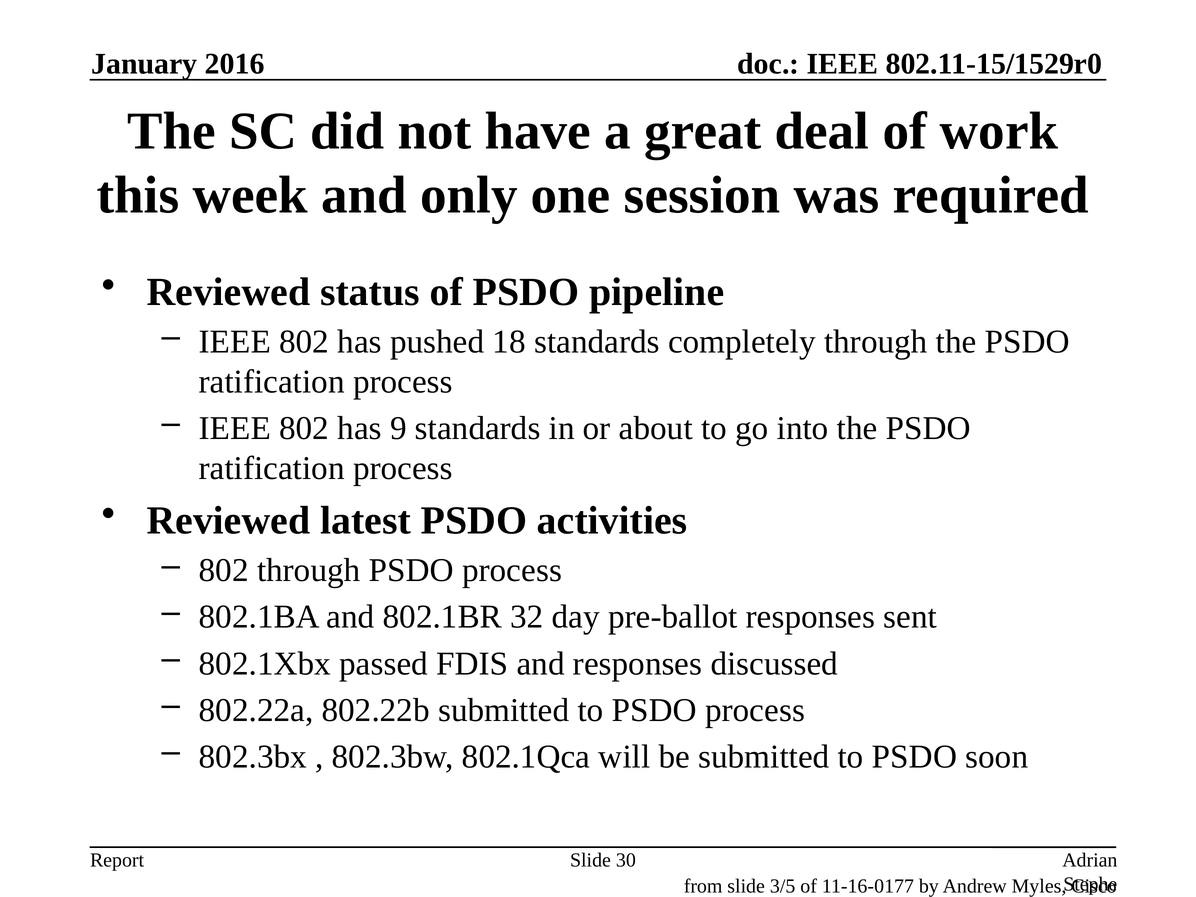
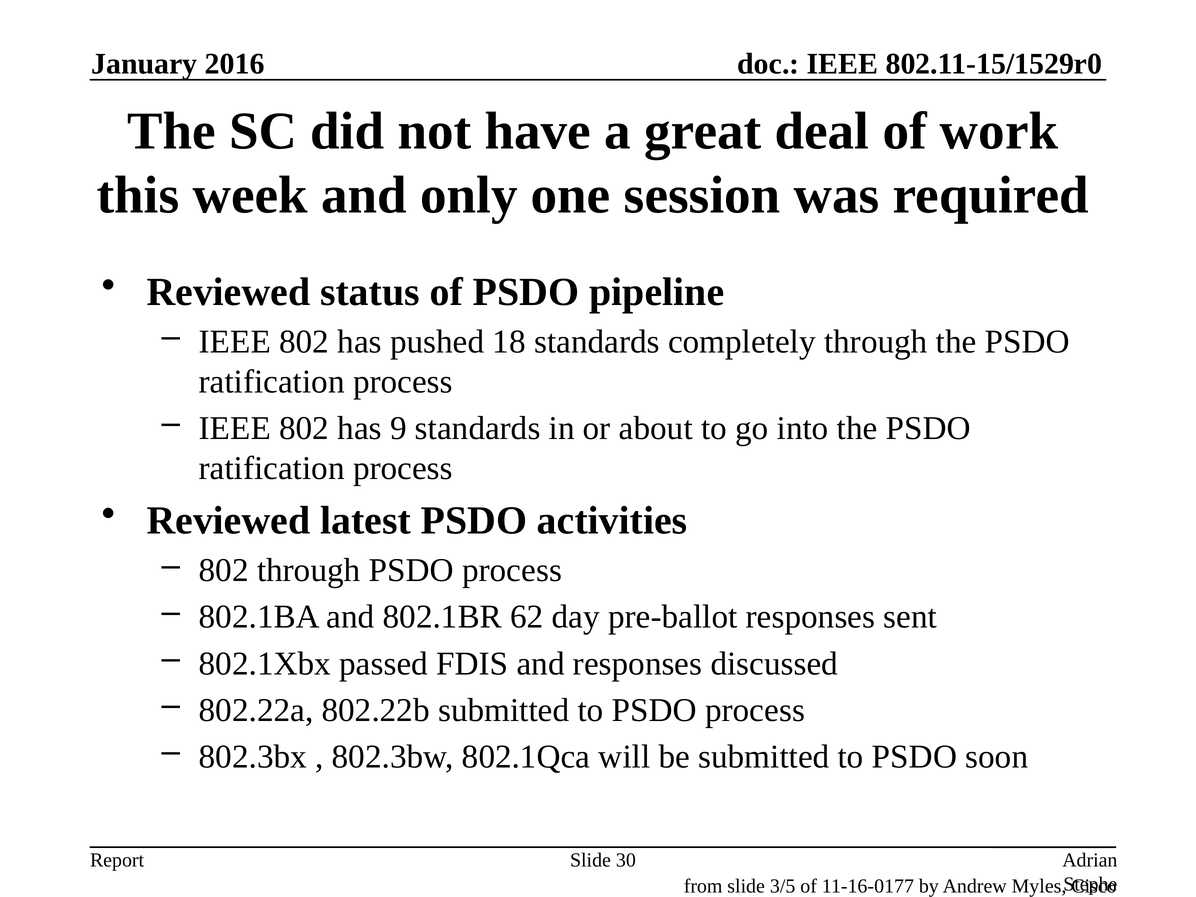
32: 32 -> 62
